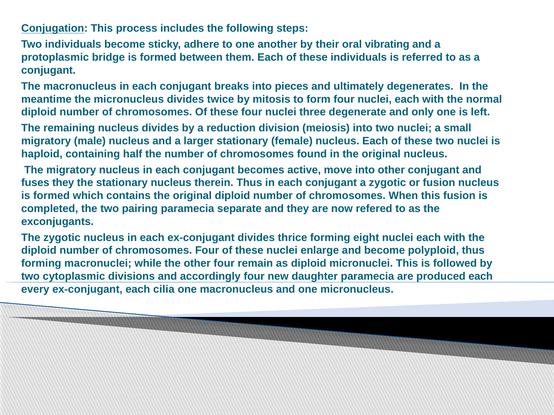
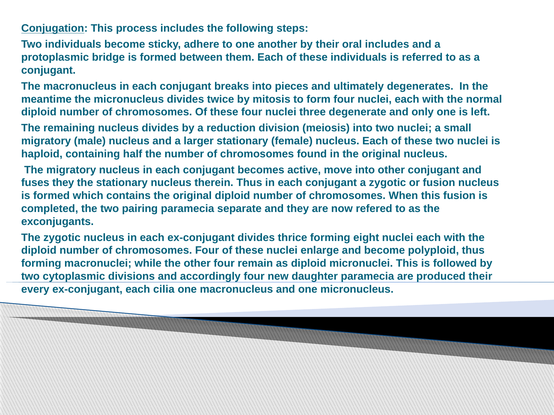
oral vibrating: vibrating -> includes
produced each: each -> their
